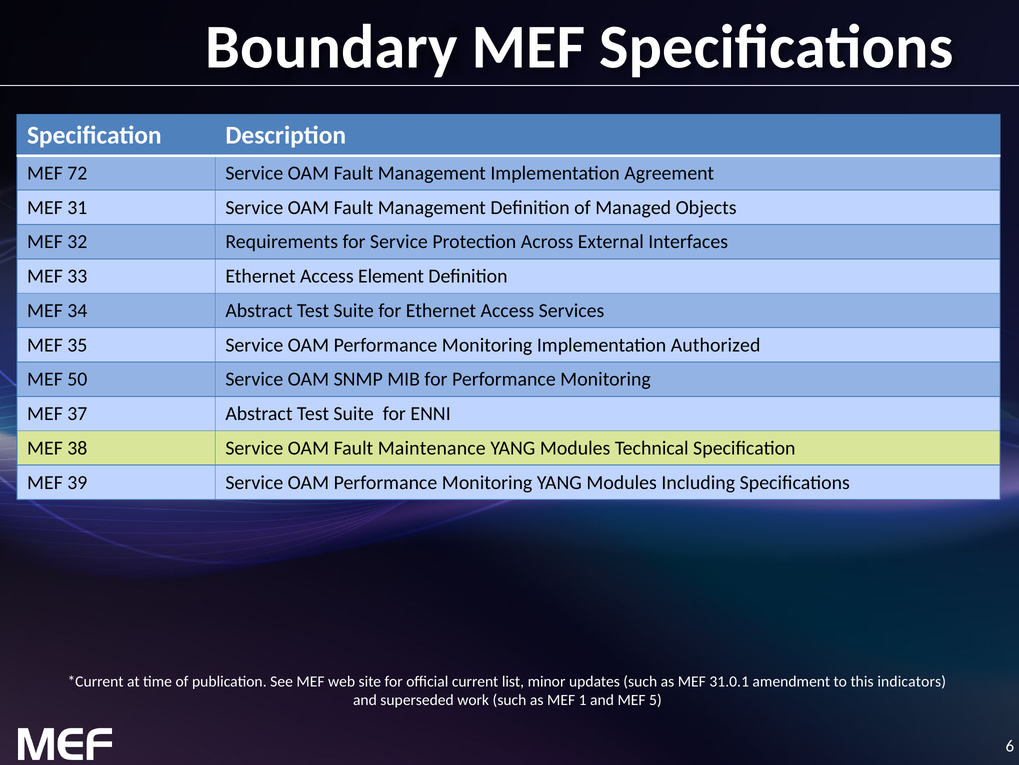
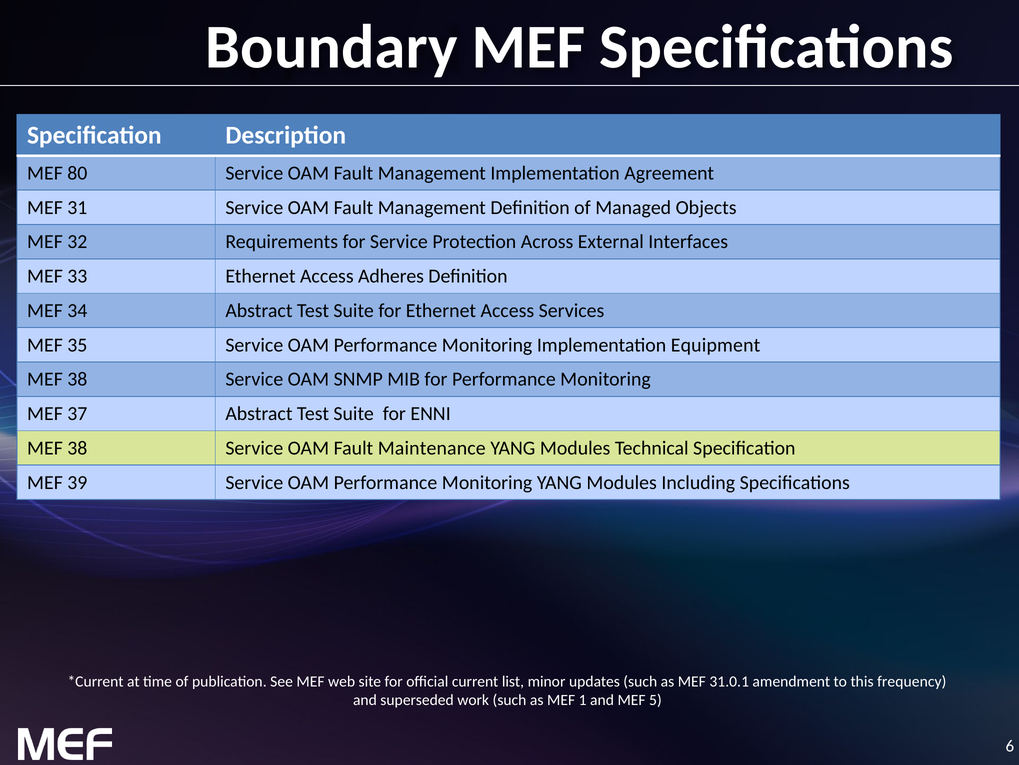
72: 72 -> 80
Element: Element -> Adheres
Authorized: Authorized -> Equipment
50 at (77, 379): 50 -> 38
indicators: indicators -> frequency
